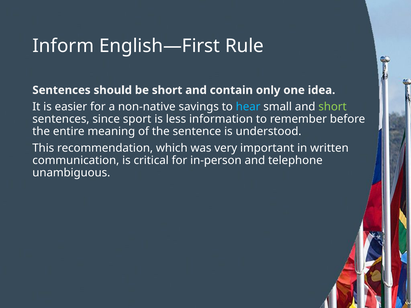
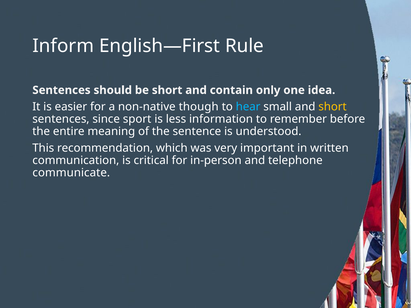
savings: savings -> though
short at (333, 107) colour: light green -> yellow
unambiguous: unambiguous -> communicate
